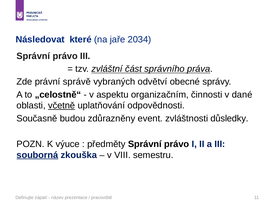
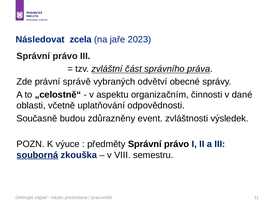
které: které -> zcela
2034: 2034 -> 2023
včetně underline: present -> none
důsledky: důsledky -> výsledek
